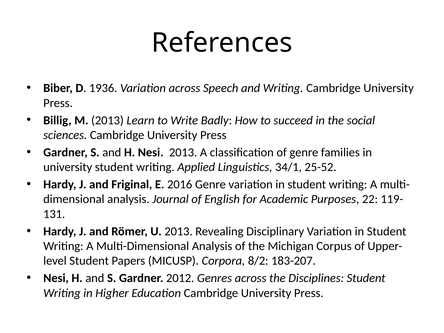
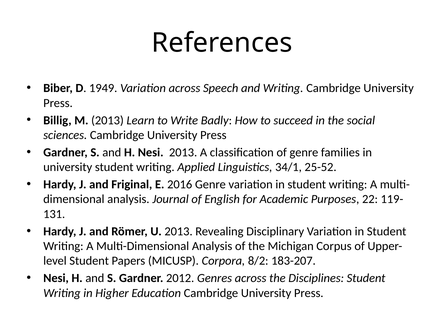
1936: 1936 -> 1949
